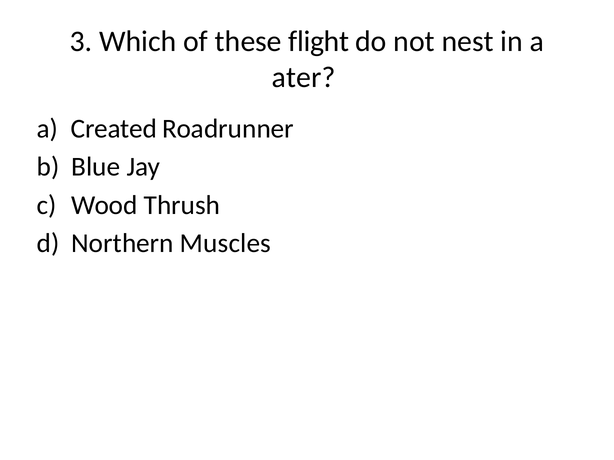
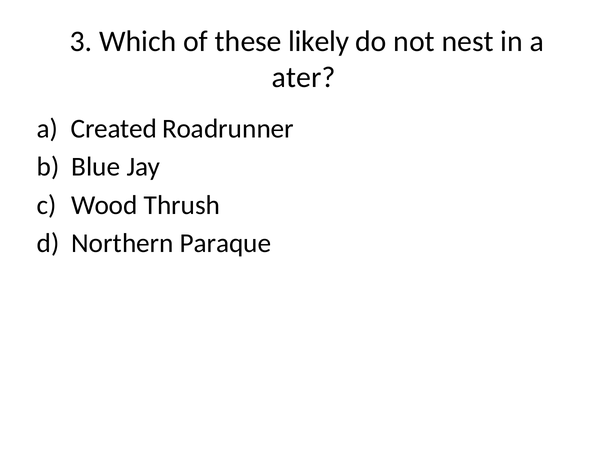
flight: flight -> likely
Muscles: Muscles -> Paraque
